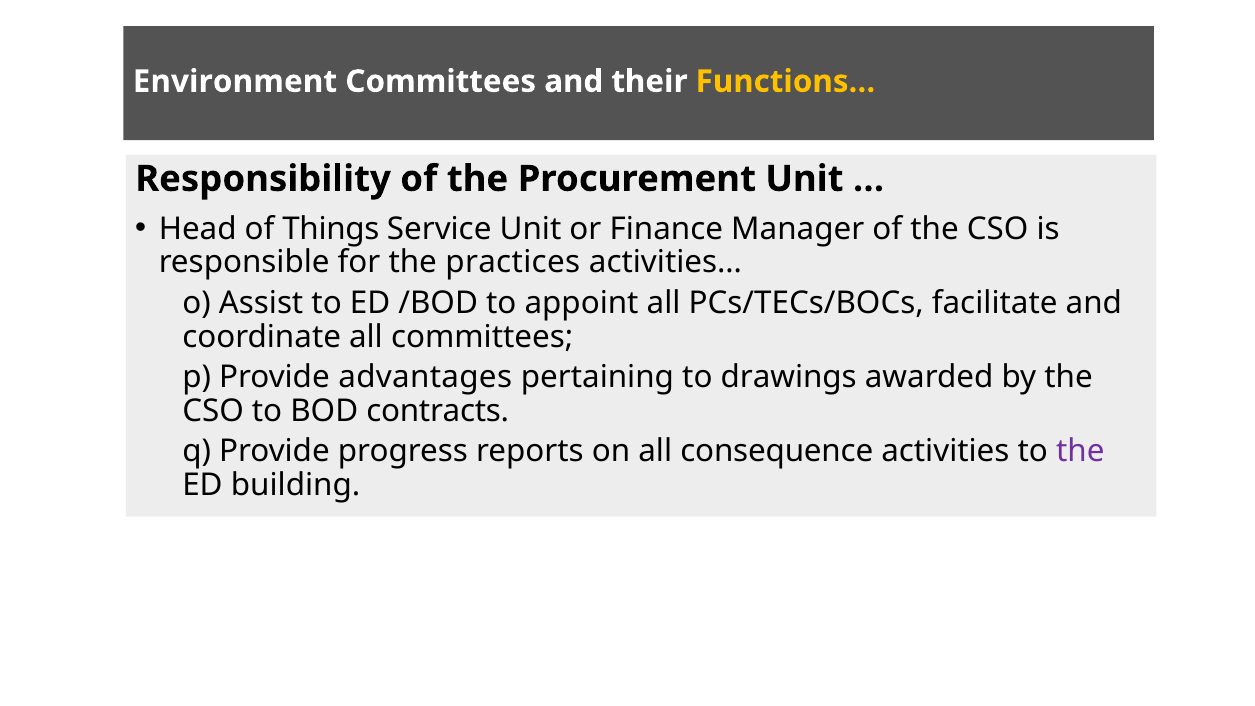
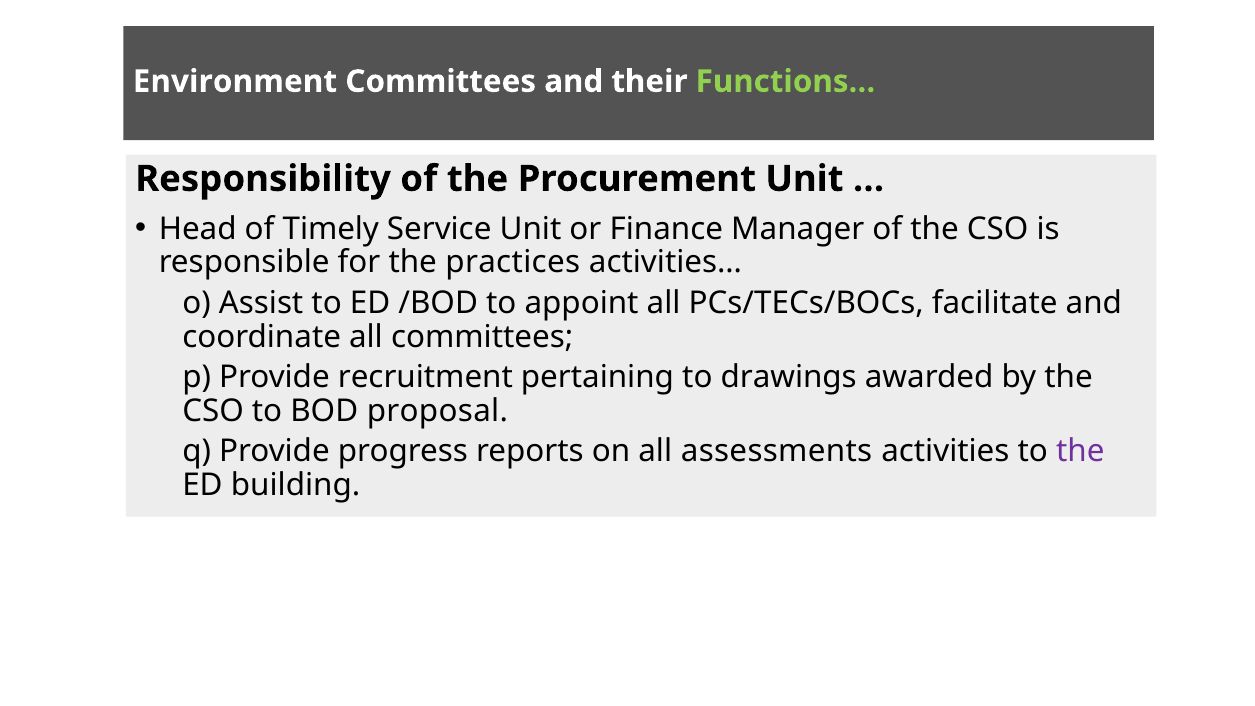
Functions… colour: yellow -> light green
Things: Things -> Timely
advantages: advantages -> recruitment
contracts: contracts -> proposal
consequence: consequence -> assessments
